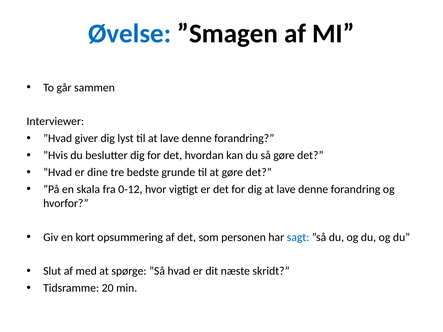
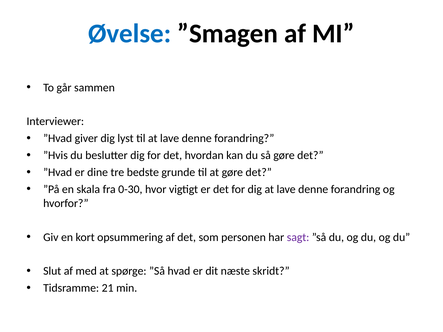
0-12: 0-12 -> 0-30
sagt colour: blue -> purple
20: 20 -> 21
